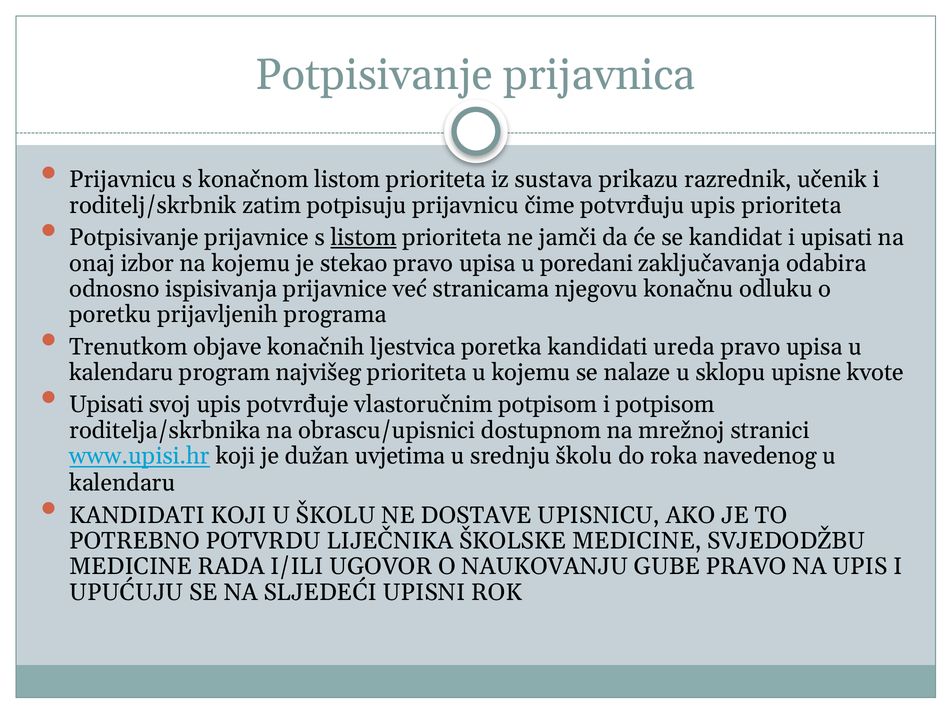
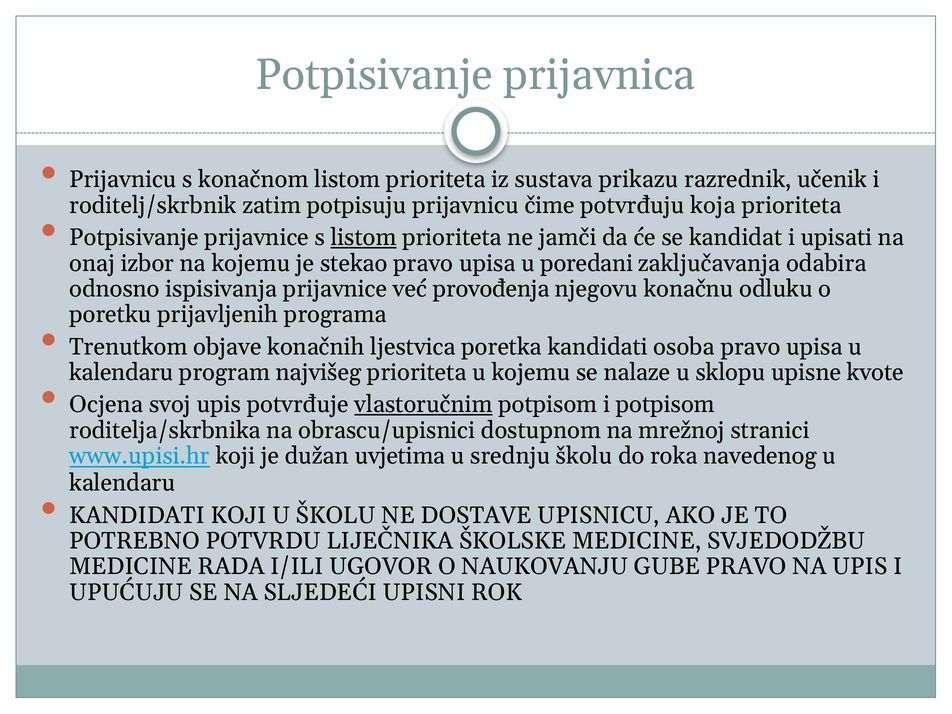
potvrđuju upis: upis -> koja
stranicama: stranicama -> provođenja
ureda: ureda -> osoba
Upisati at (106, 405): Upisati -> Ocjena
vlastoručnim underline: none -> present
